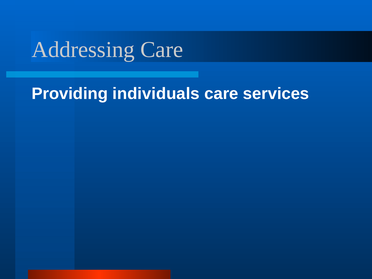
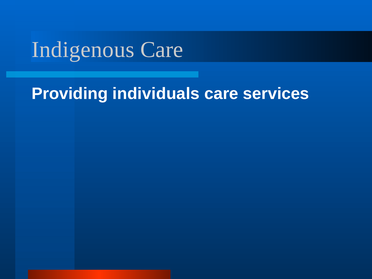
Addressing: Addressing -> Indigenous
